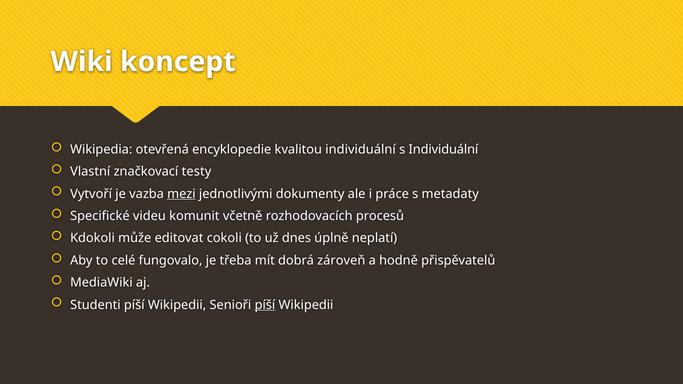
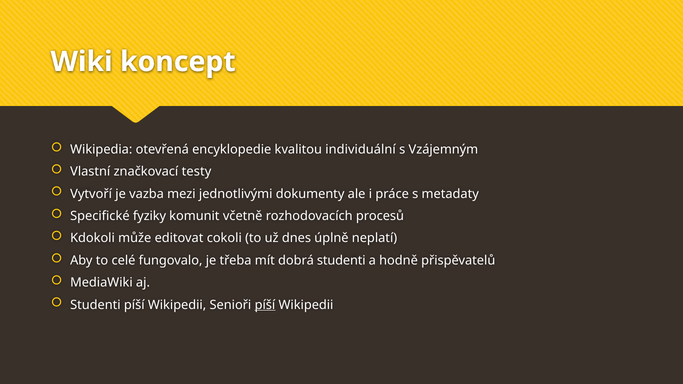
s Individuální: Individuální -> Vzájemným
mezi underline: present -> none
videu: videu -> fyziky
dobrá zároveň: zároveň -> studenti
